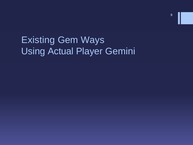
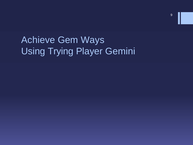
Existing: Existing -> Achieve
Actual: Actual -> Trying
